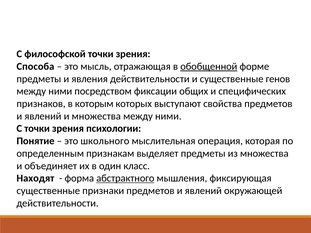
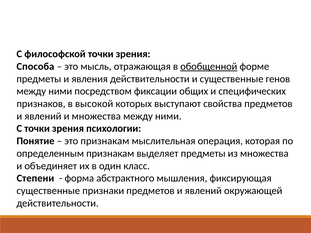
которым: которым -> высокой
это школьного: школьного -> признакам
Находят: Находят -> Степени
абстрактного underline: present -> none
